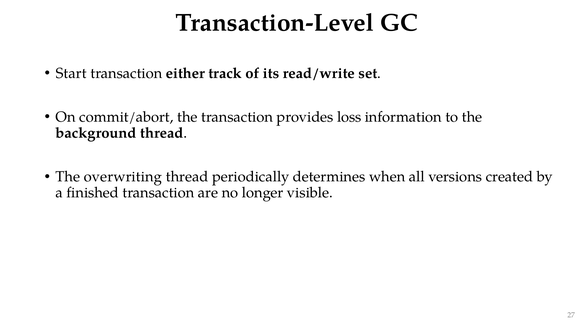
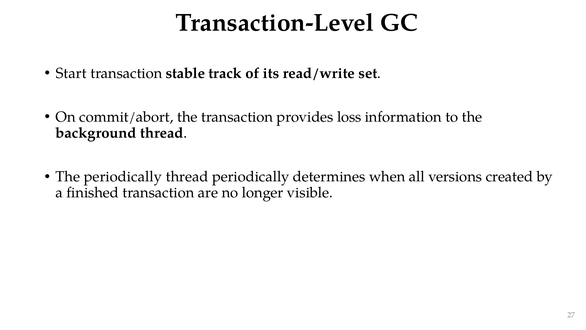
either: either -> stable
The overwriting: overwriting -> periodically
